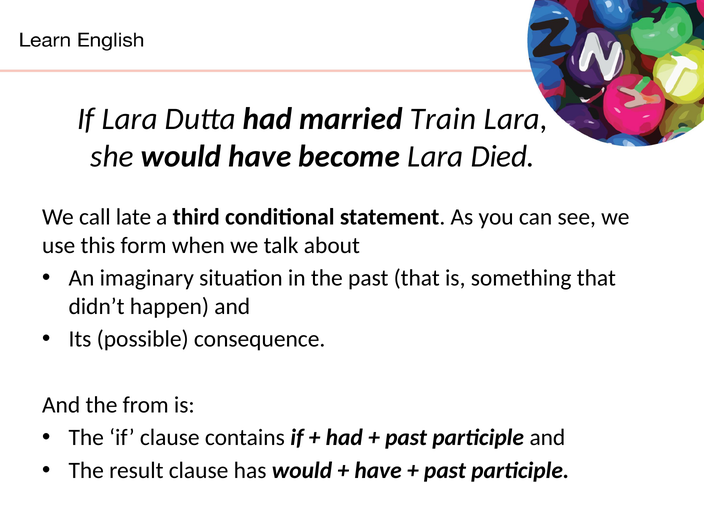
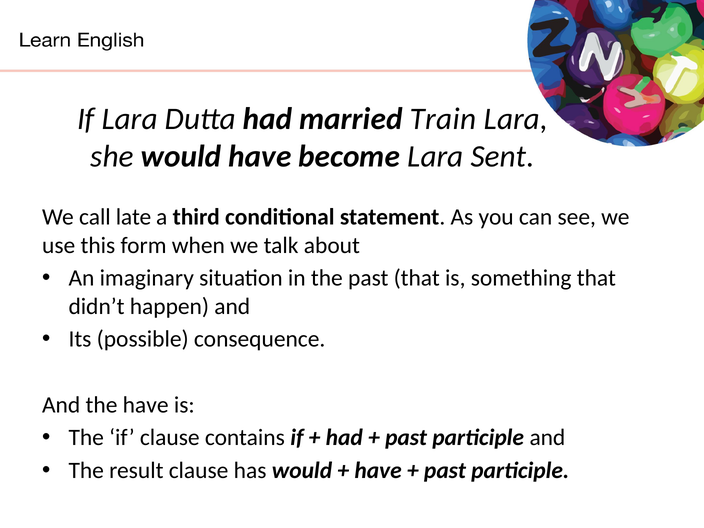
Died: Died -> Sent
the from: from -> have
